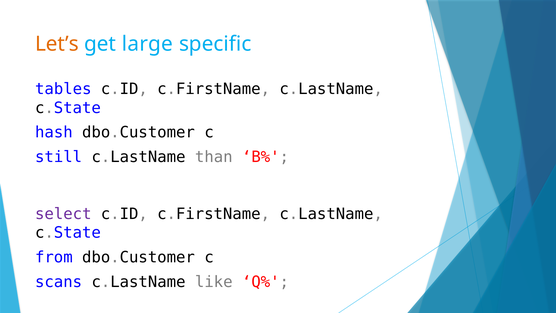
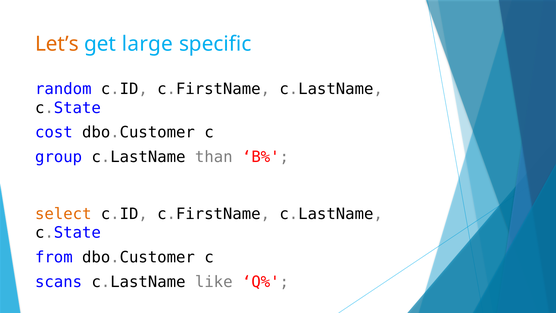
tables: tables -> random
hash: hash -> cost
still: still -> group
select colour: purple -> orange
